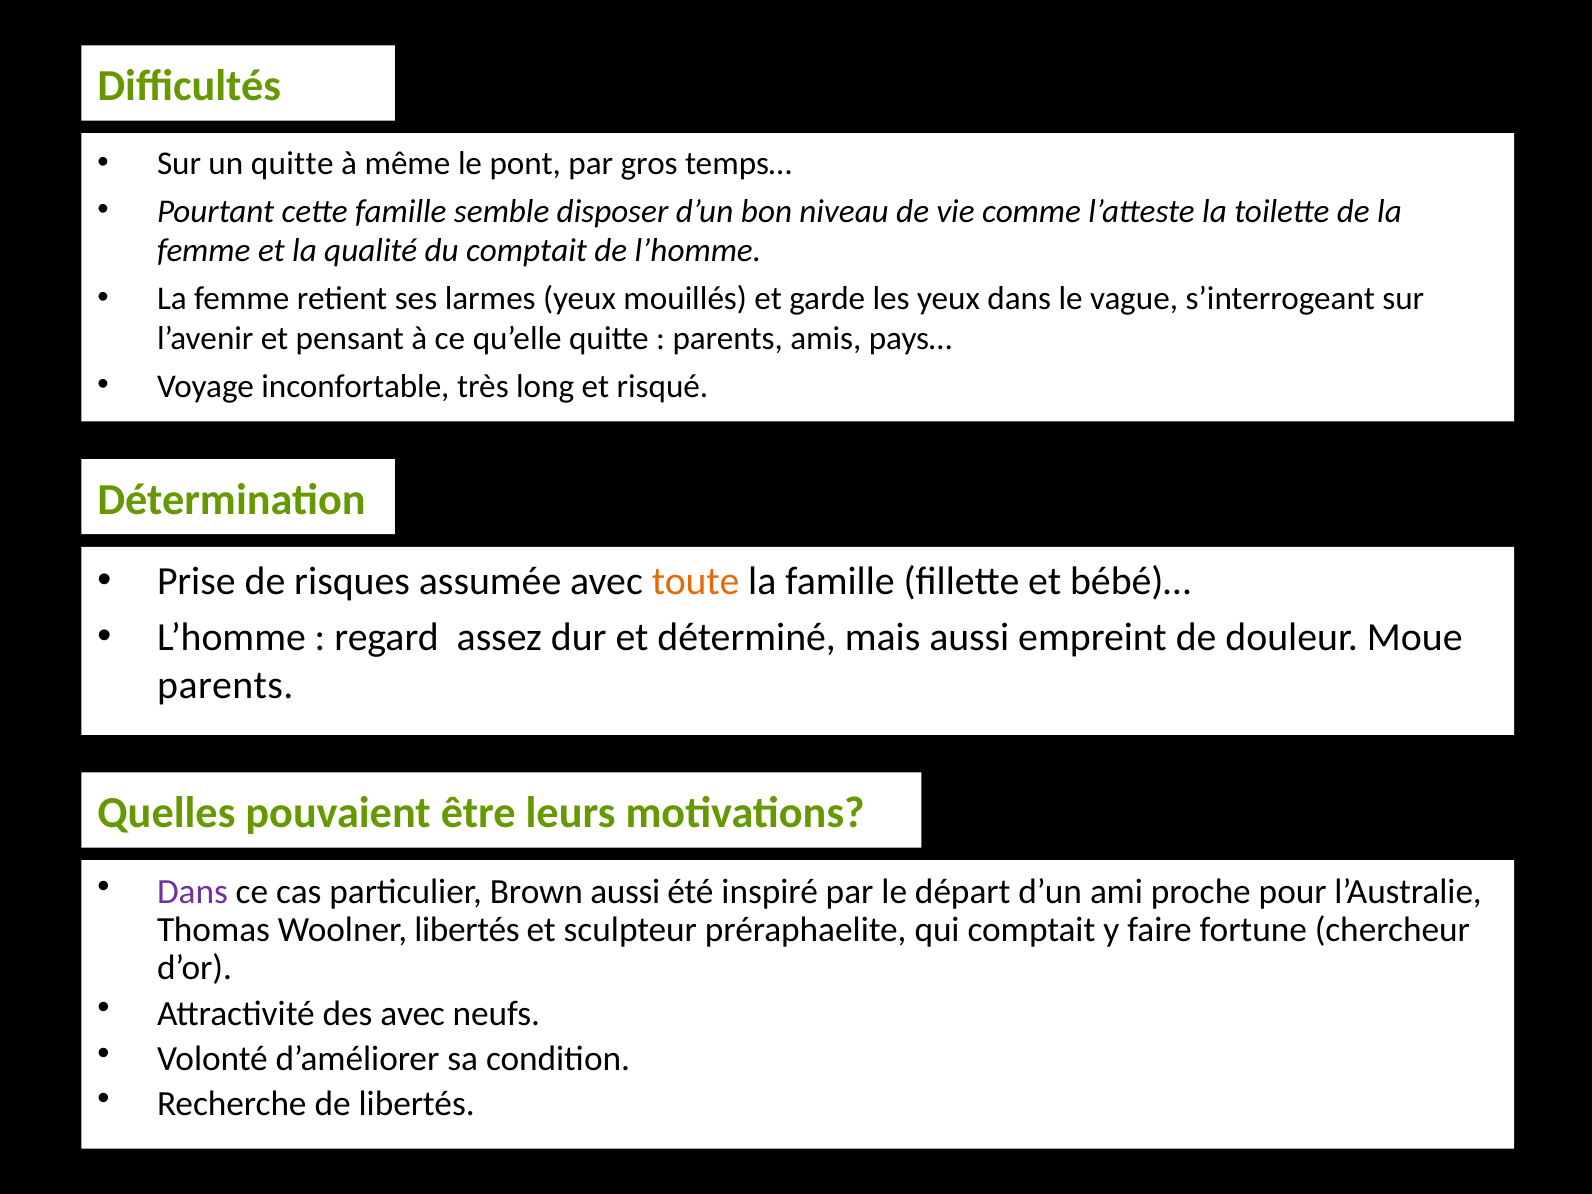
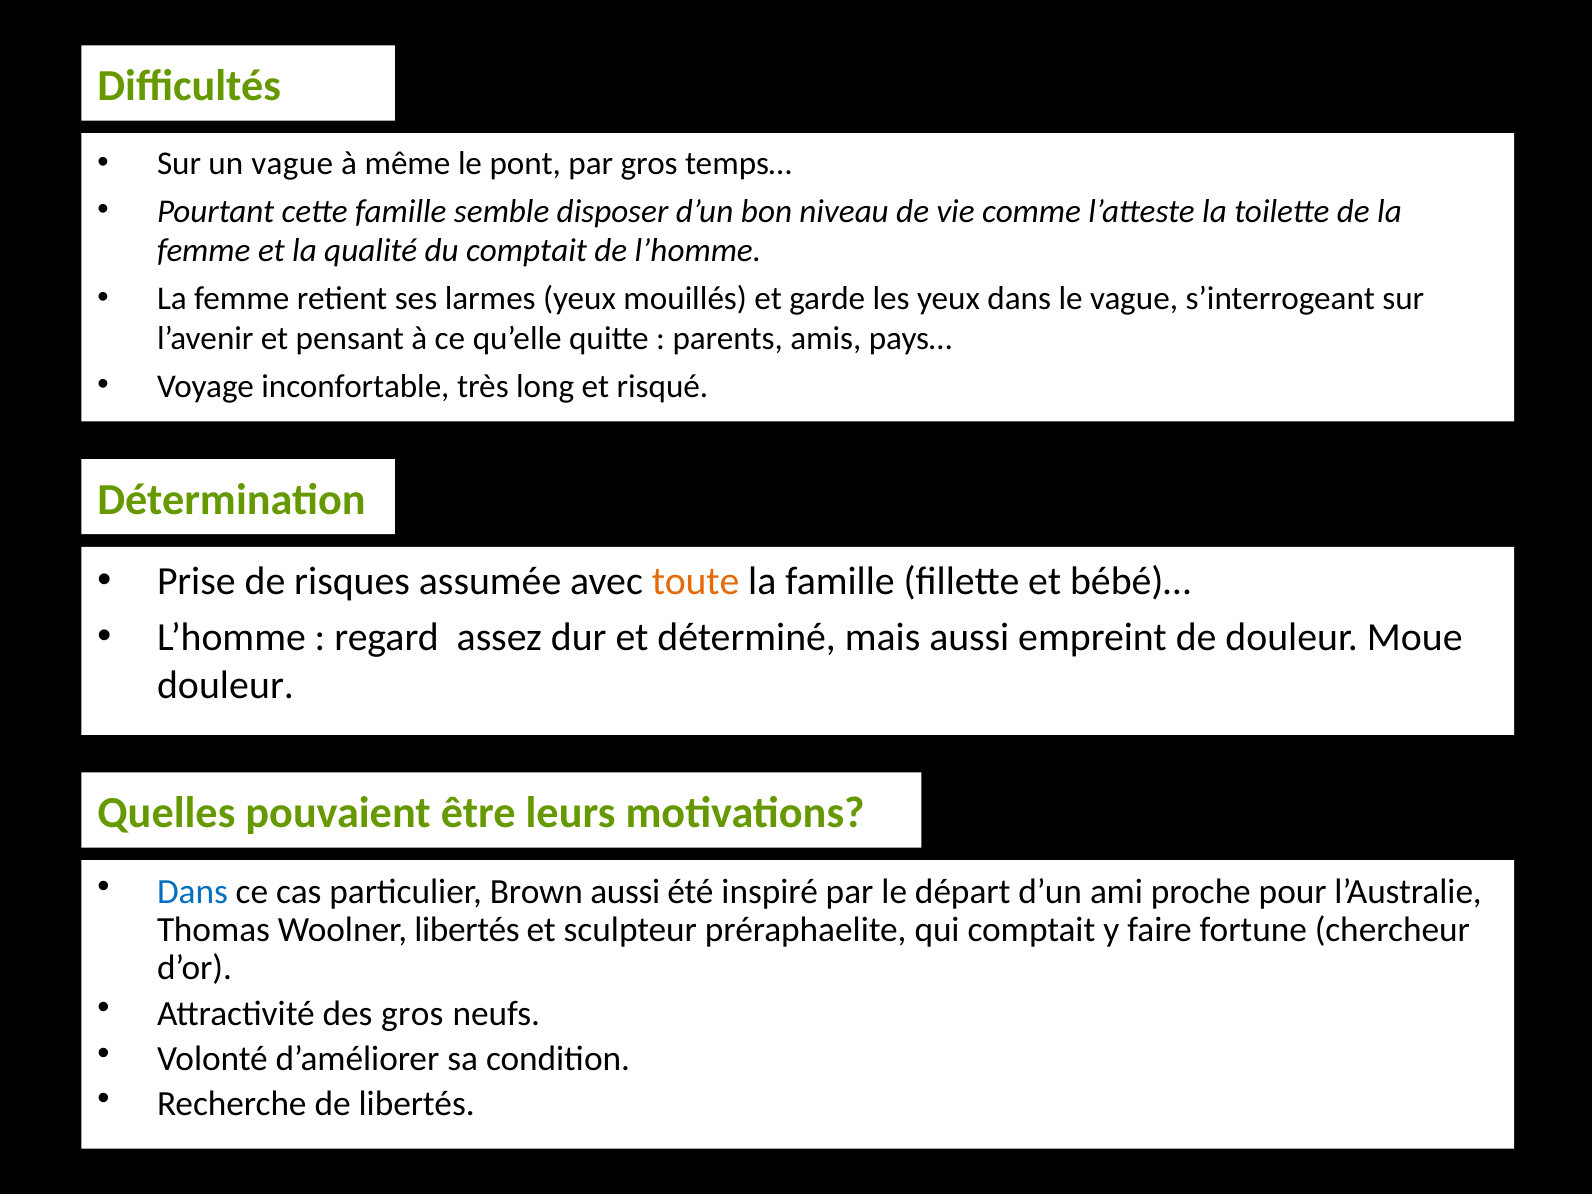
un quitte: quitte -> vague
parents at (225, 685): parents -> douleur
Dans at (192, 892) colour: purple -> blue
des avec: avec -> gros
